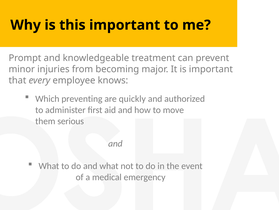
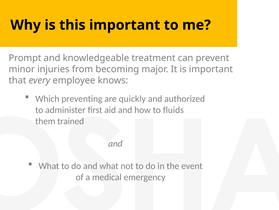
move: move -> fluids
serious: serious -> trained
